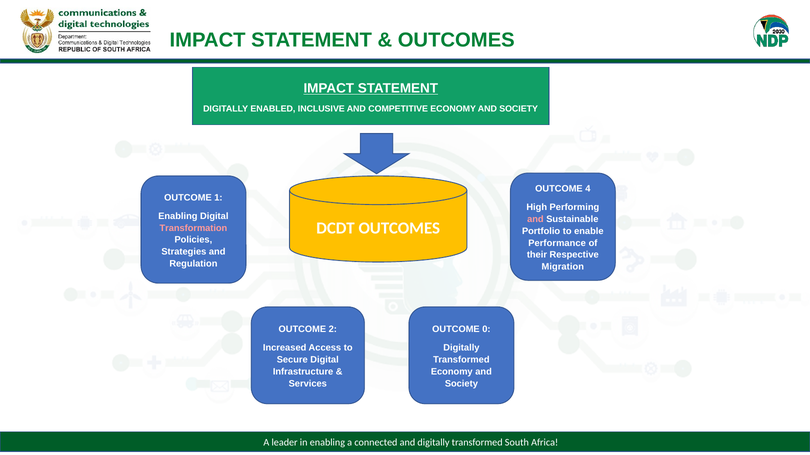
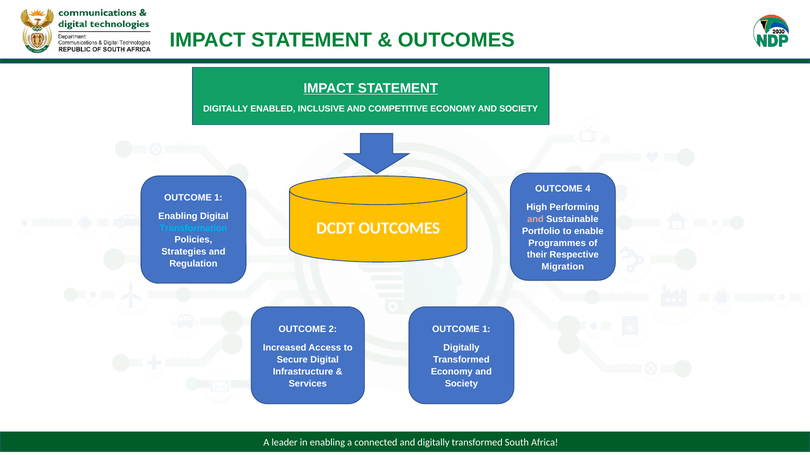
Transformation colour: pink -> light blue
Performance: Performance -> Programmes
0 at (486, 330): 0 -> 1
